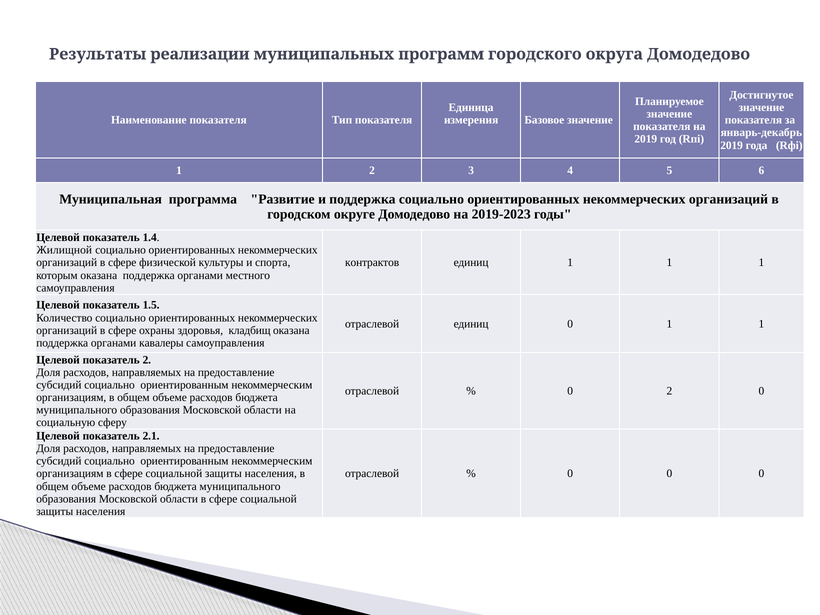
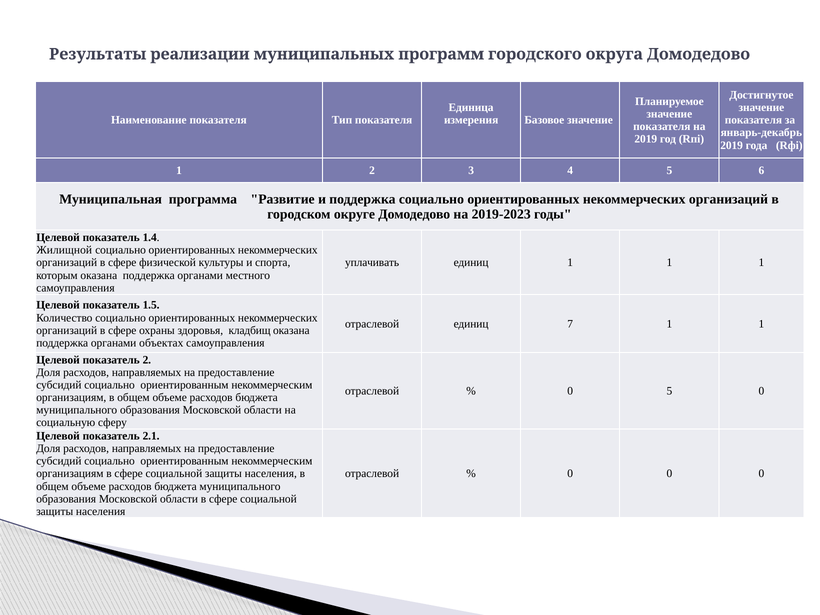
контрактов: контрактов -> уплачивать
единиц 0: 0 -> 7
кавалеры: кавалеры -> объектах
0 2: 2 -> 5
